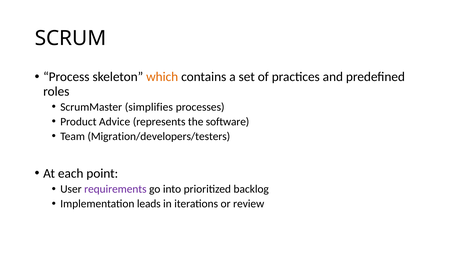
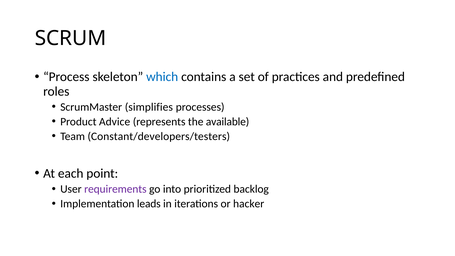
which colour: orange -> blue
software: software -> available
Migration/developers/testers: Migration/developers/testers -> Constant/developers/testers
review: review -> hacker
